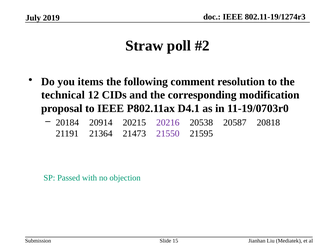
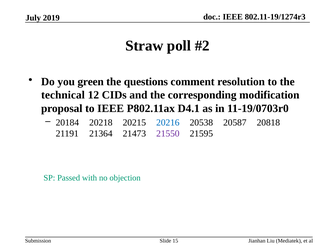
items: items -> green
following: following -> questions
20914: 20914 -> 20218
20216 colour: purple -> blue
